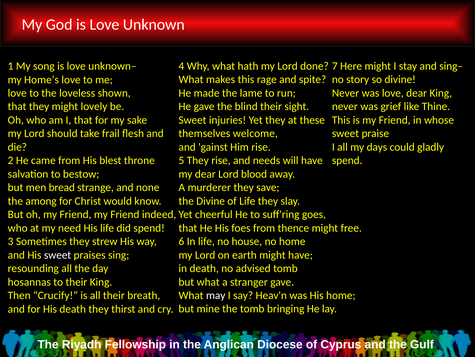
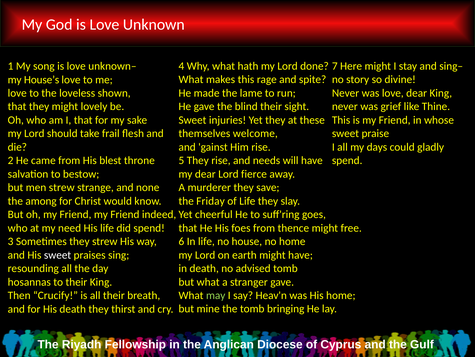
Home’s: Home’s -> House’s
blood: blood -> fierce
men bread: bread -> strew
the Divine: Divine -> Friday
may colour: white -> light green
